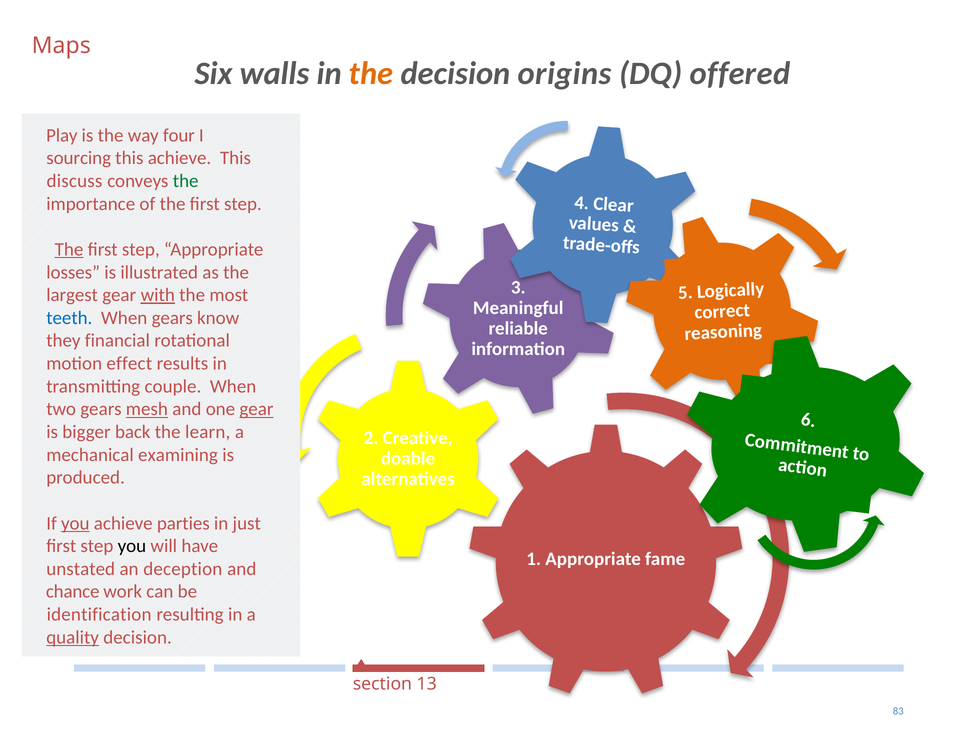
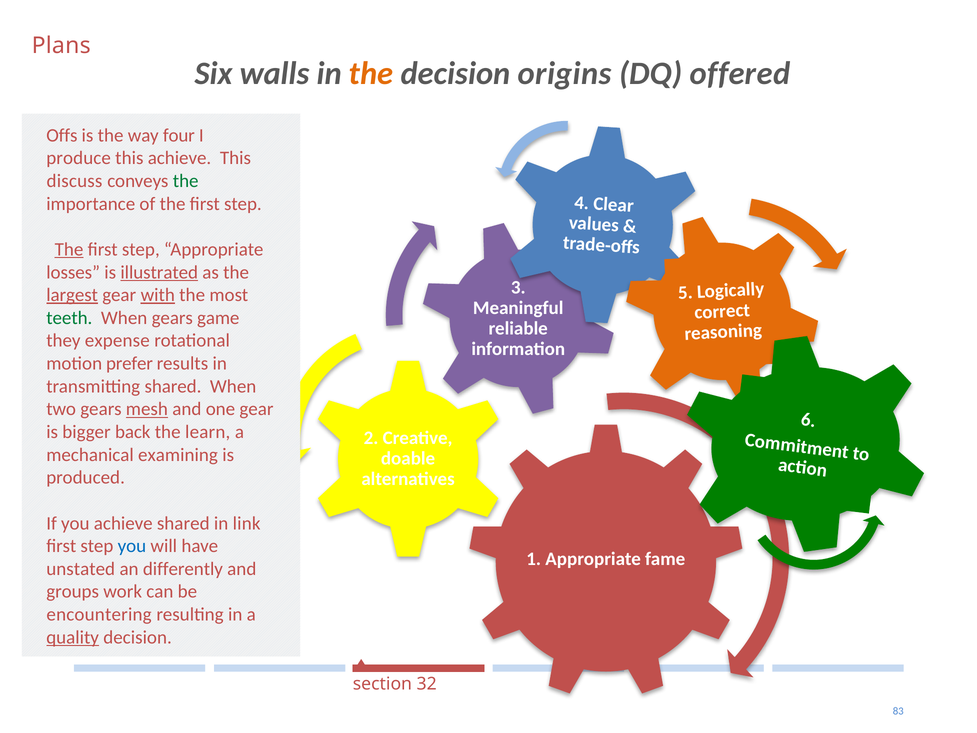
Maps: Maps -> Plans
Play: Play -> Offs
sourcing: sourcing -> produce
illustrated underline: none -> present
largest underline: none -> present
teeth colour: blue -> green
know: know -> game
financial: financial -> expense
effect: effect -> prefer
transmitting couple: couple -> shared
gear at (256, 409) underline: present -> none
you at (75, 523) underline: present -> none
achieve parties: parties -> shared
just: just -> link
you at (132, 546) colour: black -> blue
deception: deception -> differently
chance: chance -> groups
identification: identification -> encountering
13: 13 -> 32
